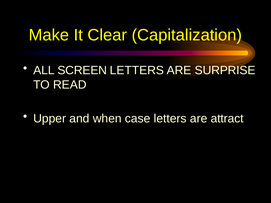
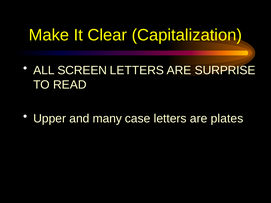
when: when -> many
attract: attract -> plates
